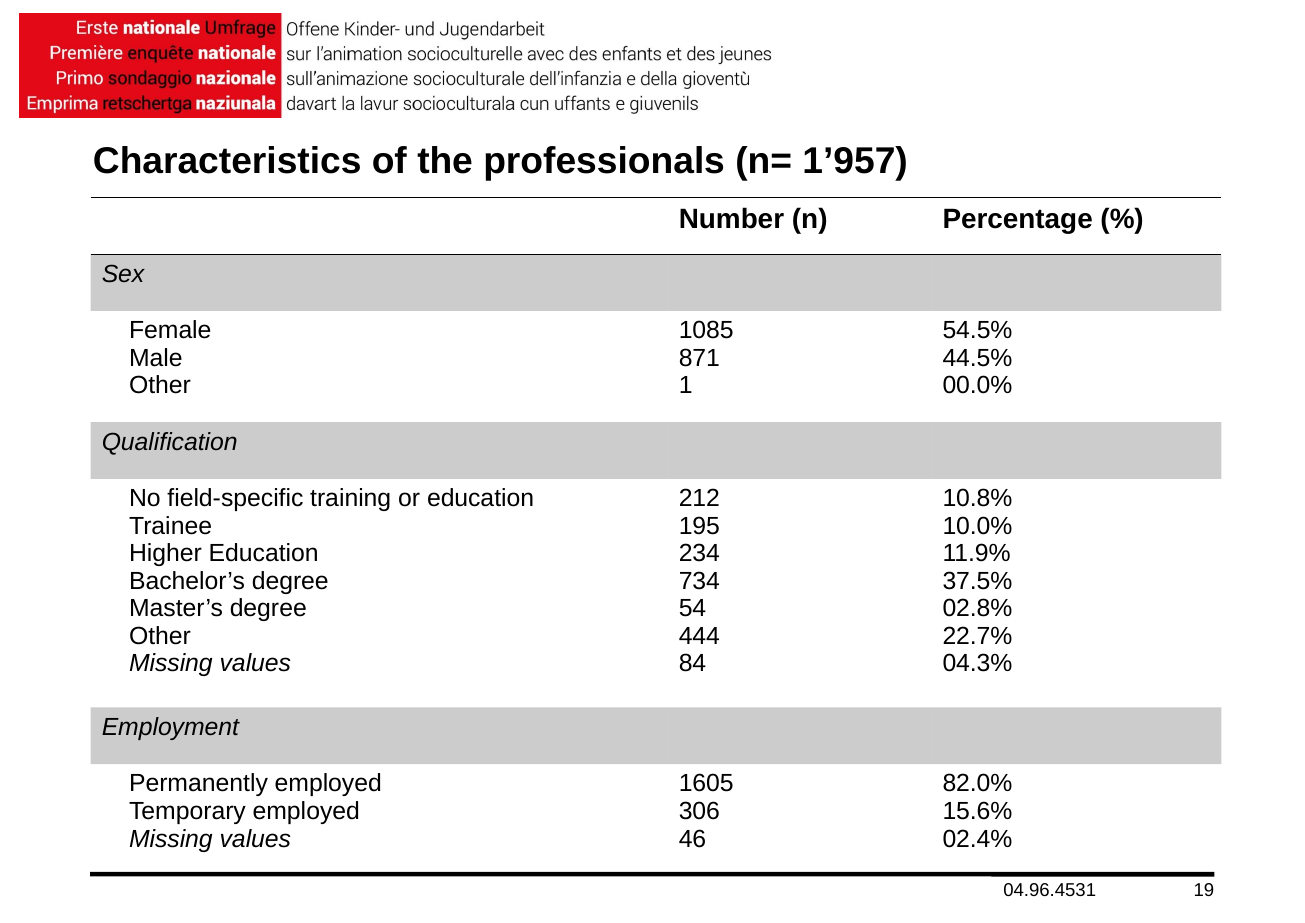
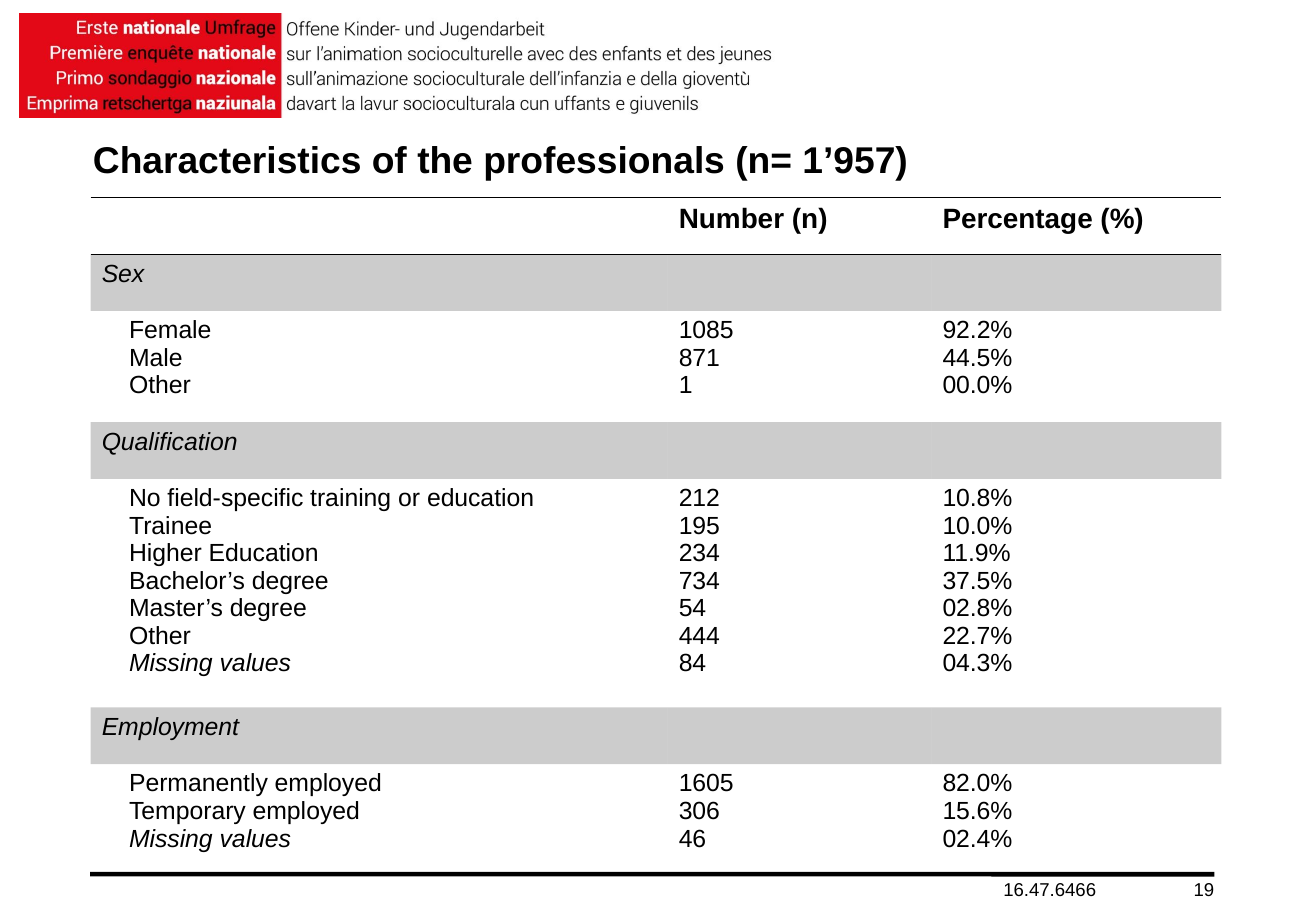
54.5%: 54.5% -> 92.2%
04.96.4531: 04.96.4531 -> 16.47.6466
